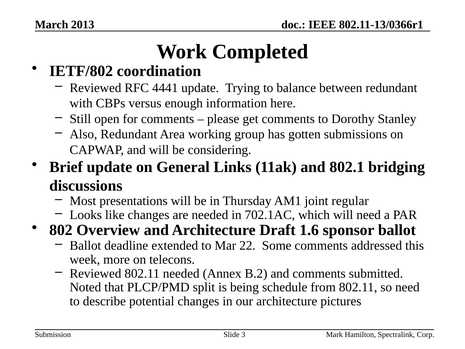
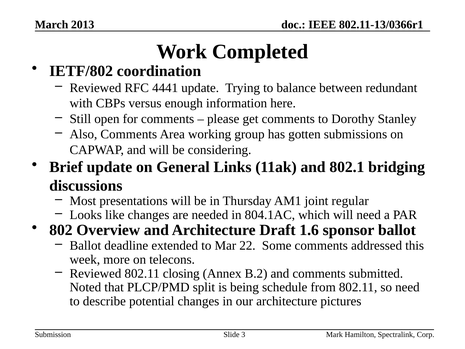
Also Redundant: Redundant -> Comments
702.1AC: 702.1AC -> 804.1AC
802.11 needed: needed -> closing
